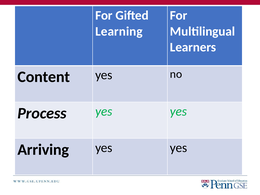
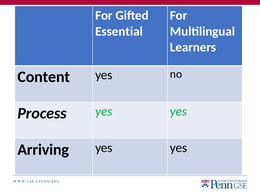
Learning: Learning -> Essential
